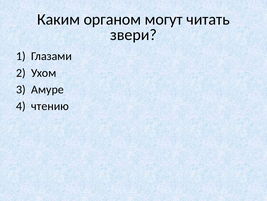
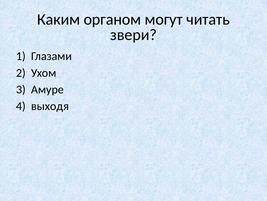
чтению: чтению -> выходя
